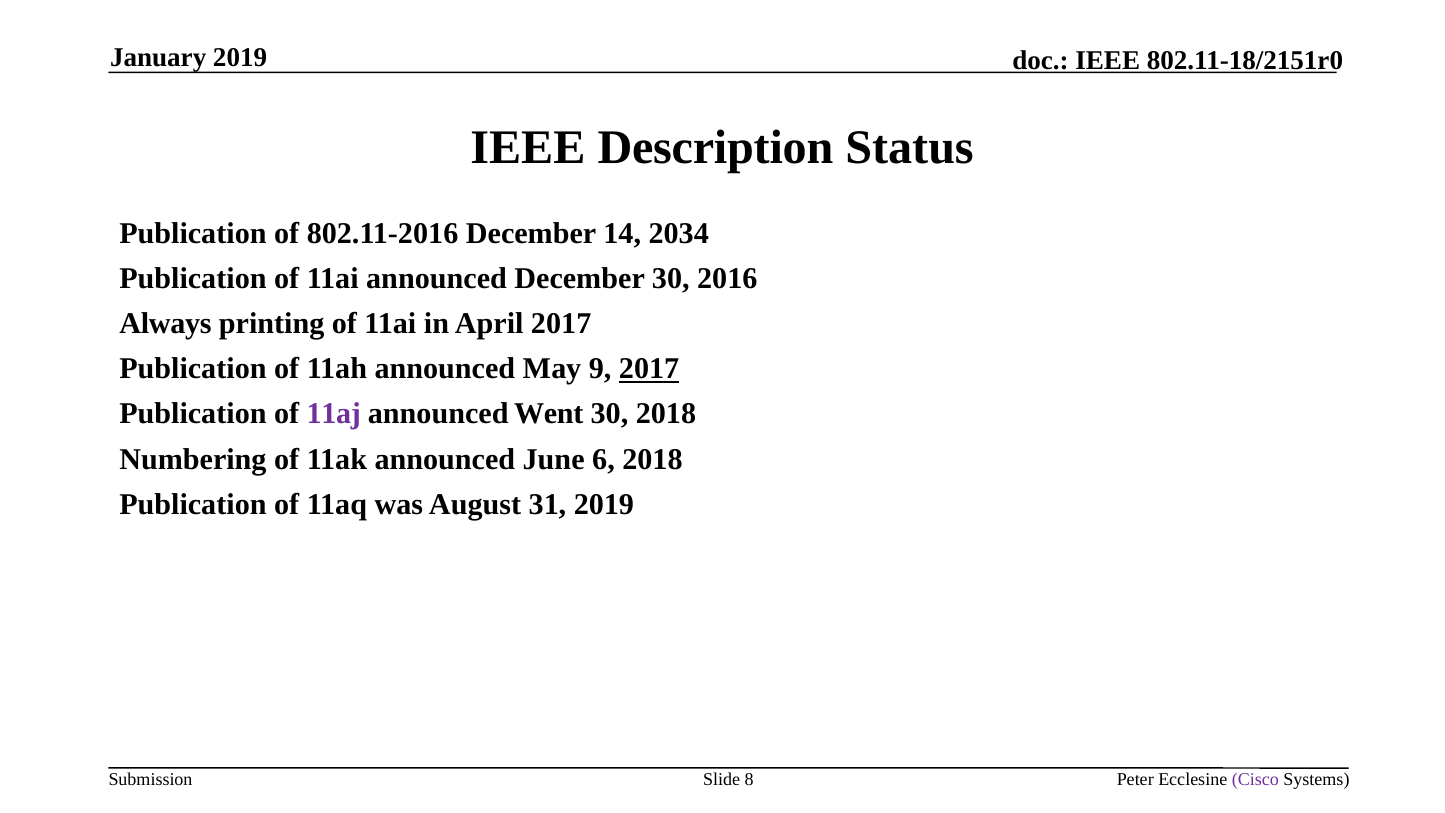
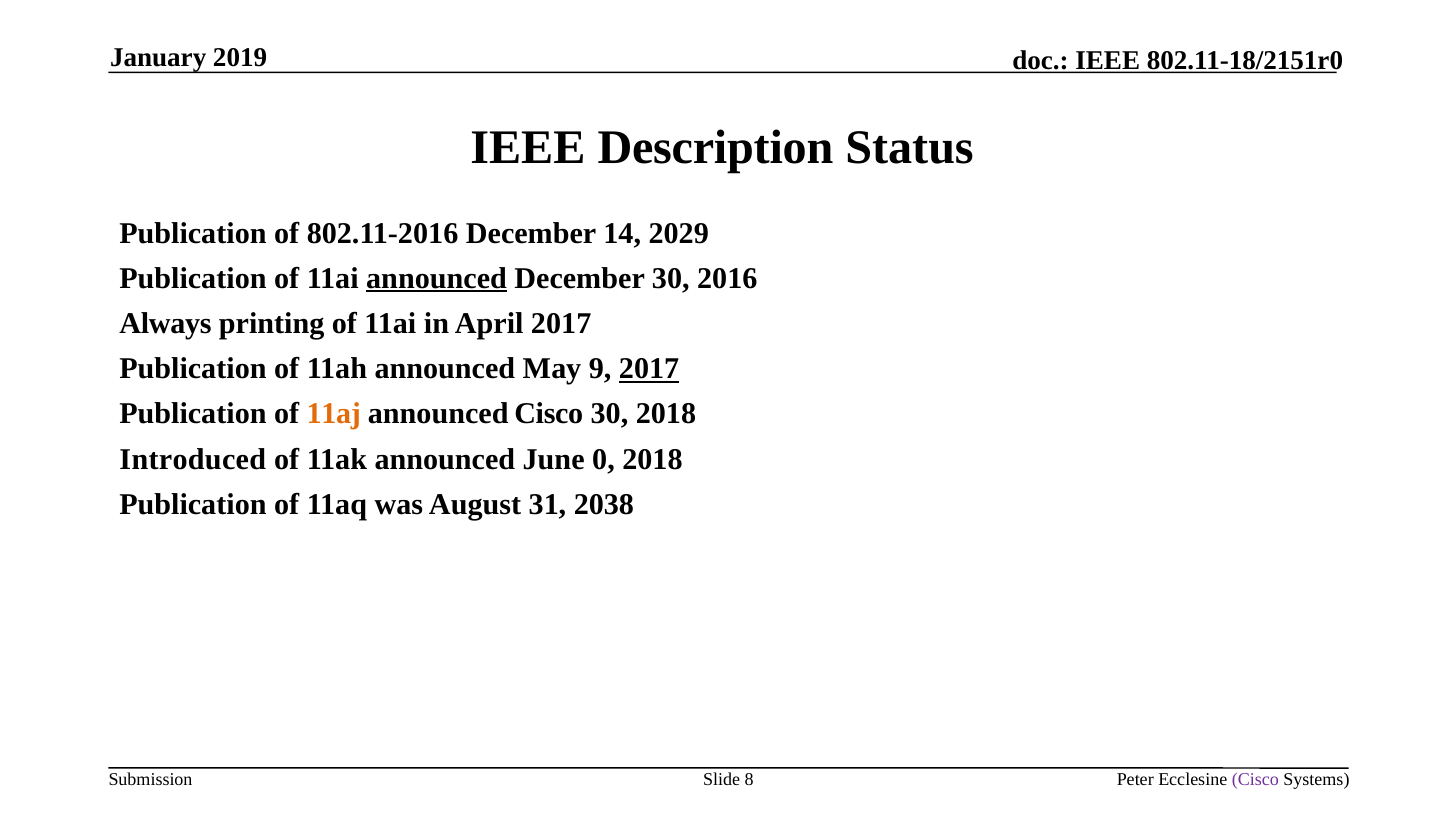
2034: 2034 -> 2029
announced at (437, 278) underline: none -> present
11aj colour: purple -> orange
announced Went: Went -> Cisco
Numbering: Numbering -> Introduced
6: 6 -> 0
31 2019: 2019 -> 2038
